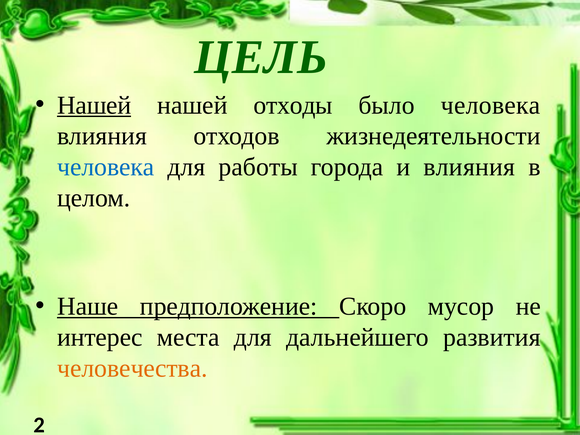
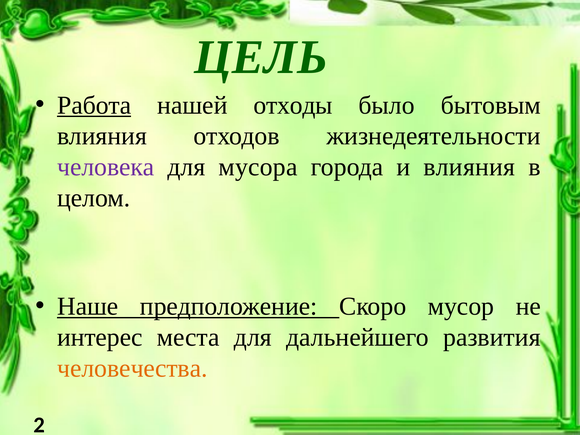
Нашей at (94, 105): Нашей -> Работа
было человека: человека -> бытовым
человека at (106, 167) colour: blue -> purple
работы: работы -> мусора
